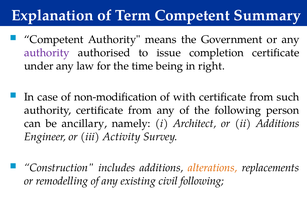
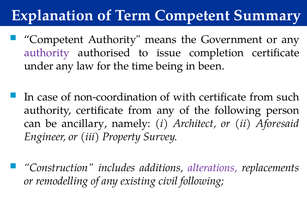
right: right -> been
non-modification: non-modification -> non-coordination
ii Additions: Additions -> Aforesaid
Activity: Activity -> Property
alterations colour: orange -> purple
